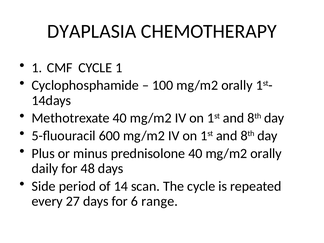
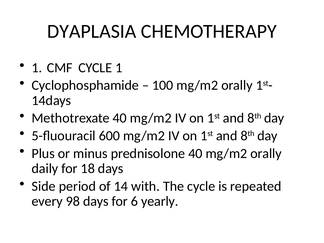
48: 48 -> 18
scan: scan -> with
27: 27 -> 98
range: range -> yearly
